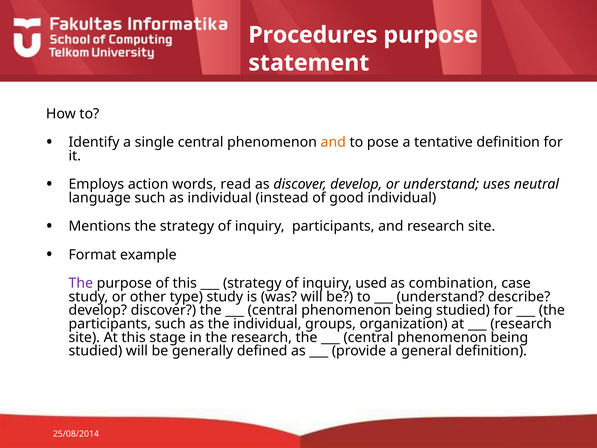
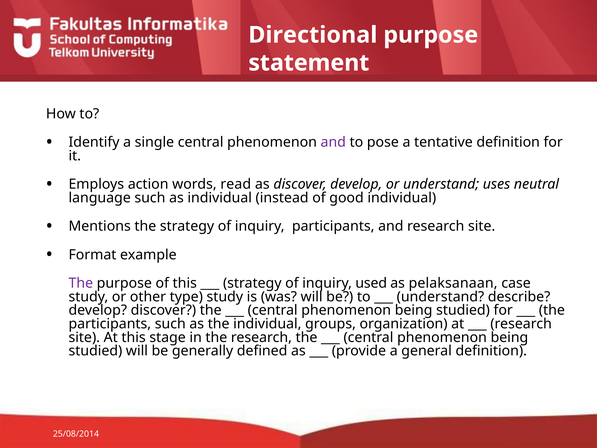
Procedures: Procedures -> Directional
and at (333, 142) colour: orange -> purple
combination: combination -> pelaksanaan
